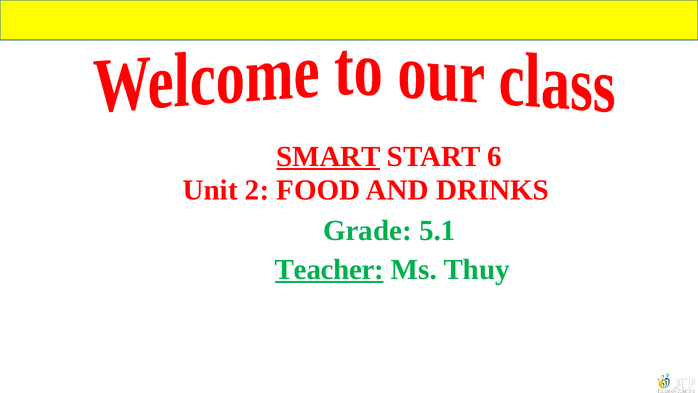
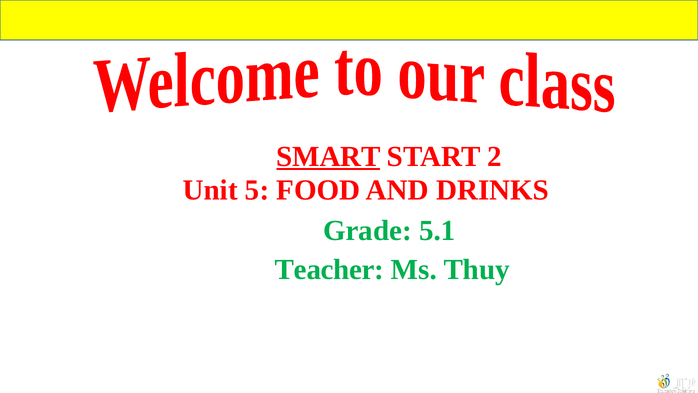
6: 6 -> 2
2: 2 -> 5
Teacher underline: present -> none
